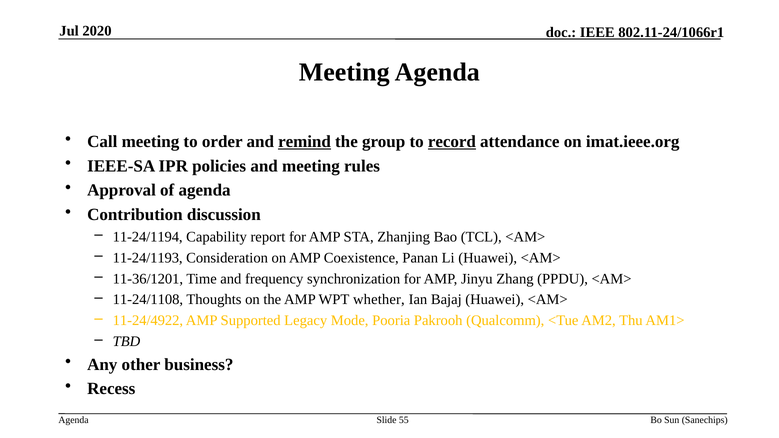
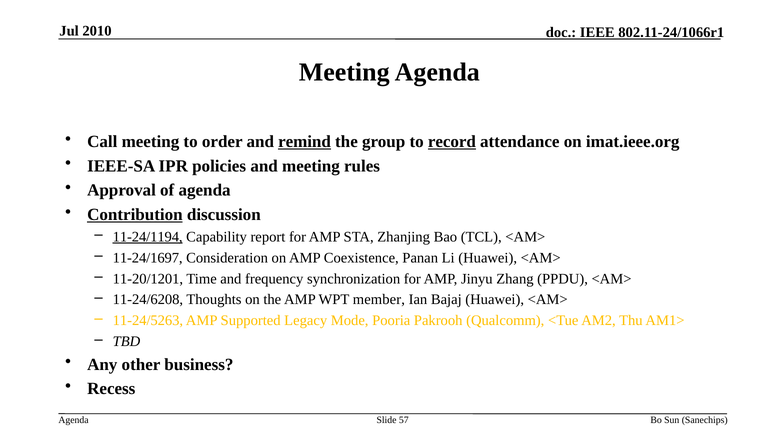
2020: 2020 -> 2010
Contribution underline: none -> present
11-24/1194 underline: none -> present
11-24/1193: 11-24/1193 -> 11-24/1697
11-36/1201: 11-36/1201 -> 11-20/1201
11-24/1108: 11-24/1108 -> 11-24/6208
whether: whether -> member
11-24/4922: 11-24/4922 -> 11-24/5263
55: 55 -> 57
